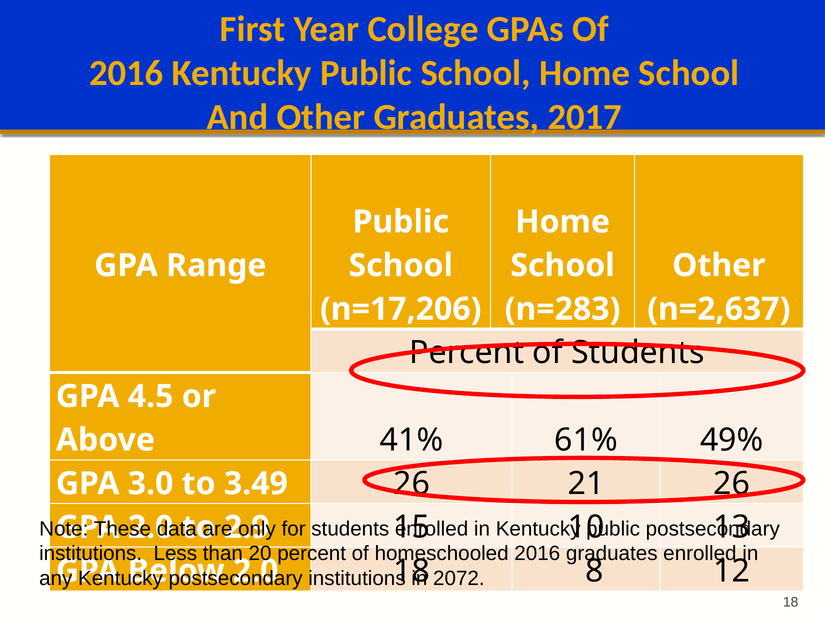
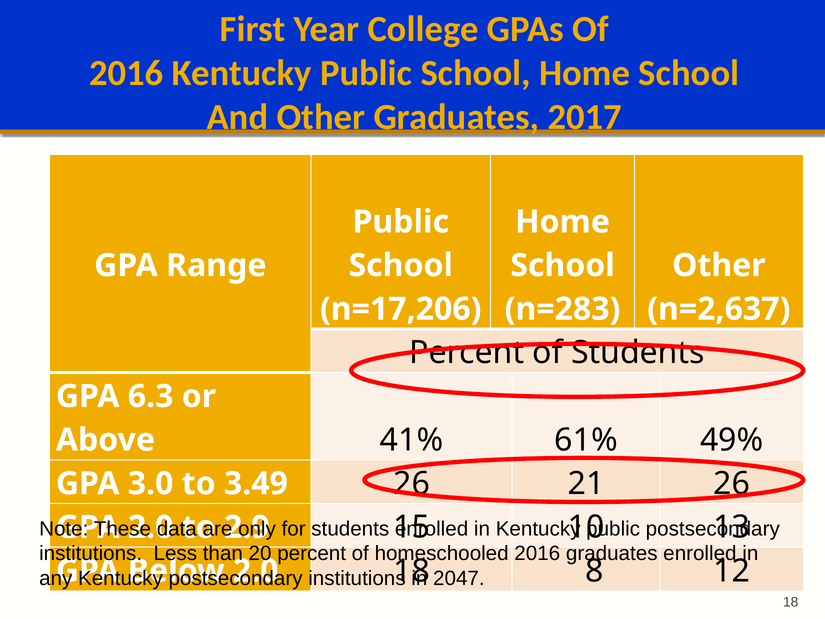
4.5: 4.5 -> 6.3
2072: 2072 -> 2047
